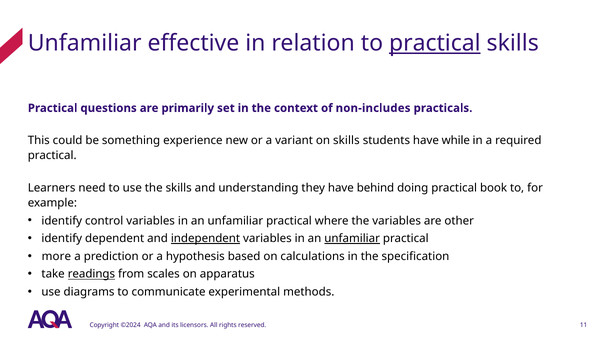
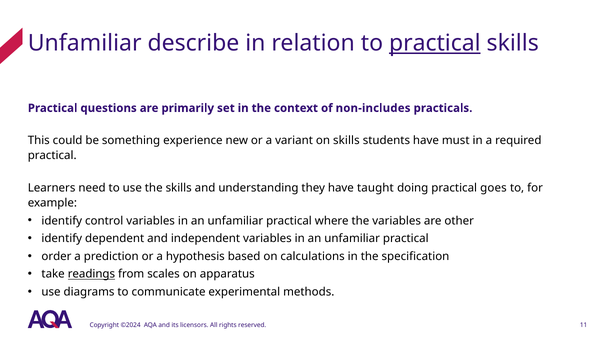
effective: effective -> describe
while: while -> must
behind: behind -> taught
book: book -> goes
independent underline: present -> none
unfamiliar at (352, 239) underline: present -> none
more: more -> order
